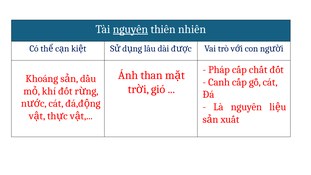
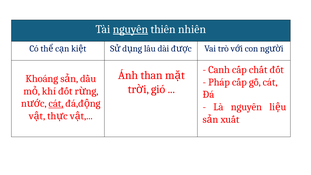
Pháp: Pháp -> Canh
Canh: Canh -> Pháp
cát at (56, 104) underline: none -> present
